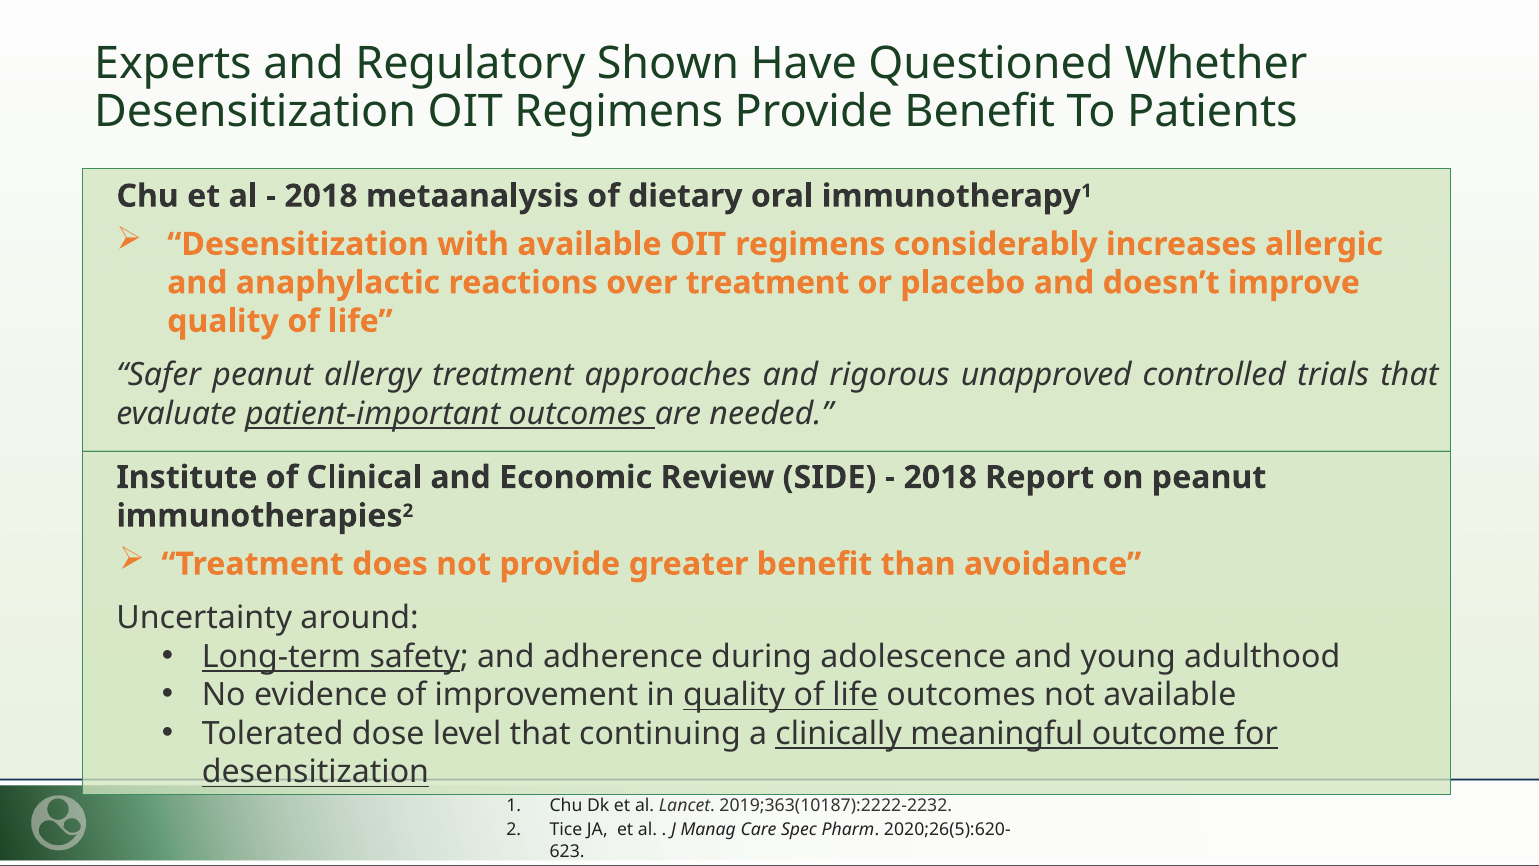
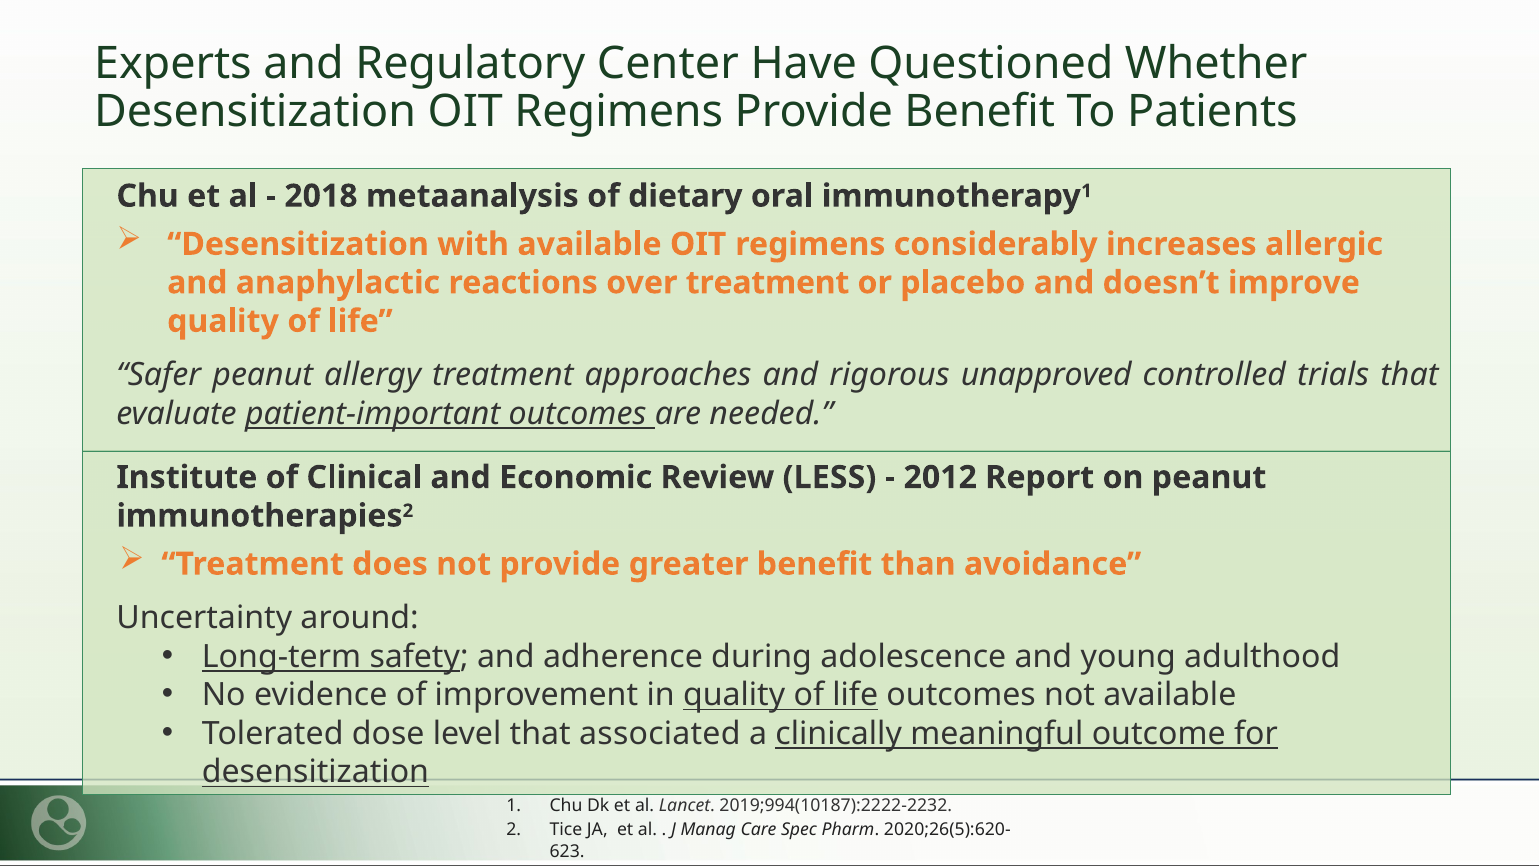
Shown: Shown -> Center
SIDE: SIDE -> LESS
2018 at (940, 477): 2018 -> 2012
continuing: continuing -> associated
2019;363(10187):2222-2232: 2019;363(10187):2222-2232 -> 2019;994(10187):2222-2232
